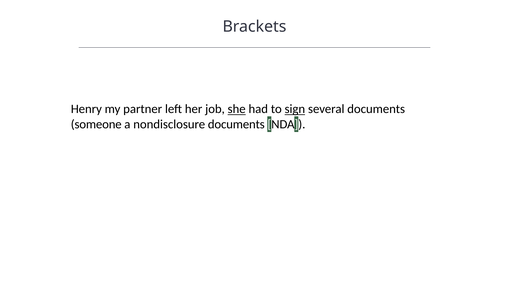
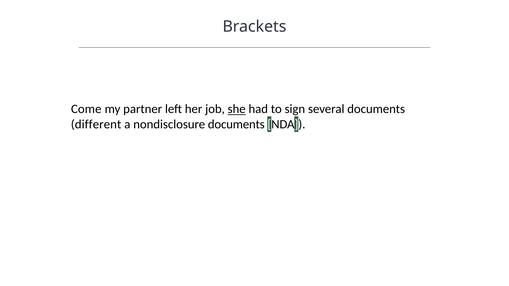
Henry: Henry -> Come
sign underline: present -> none
someone: someone -> different
